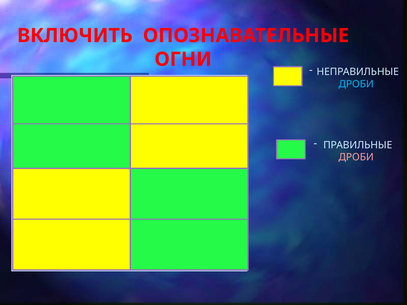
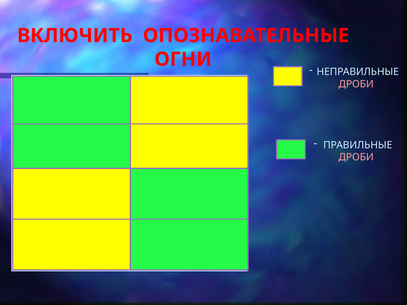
ДРОБИ at (356, 84) colour: light blue -> pink
